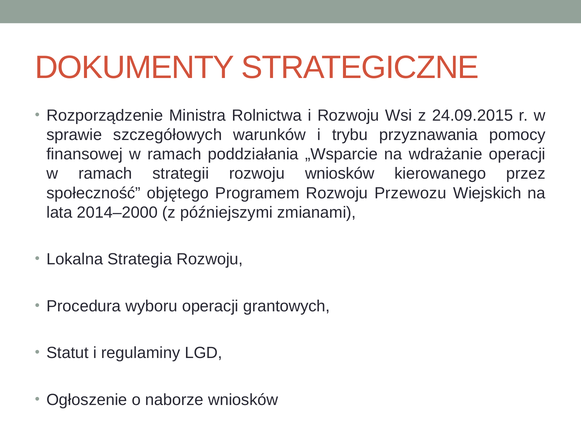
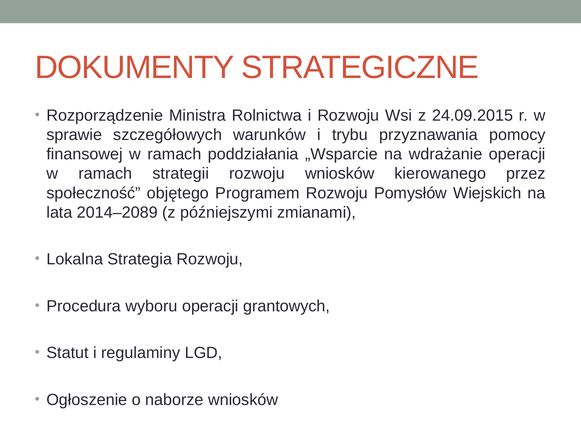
Przewozu: Przewozu -> Pomysłów
2014–2000: 2014–2000 -> 2014–2089
